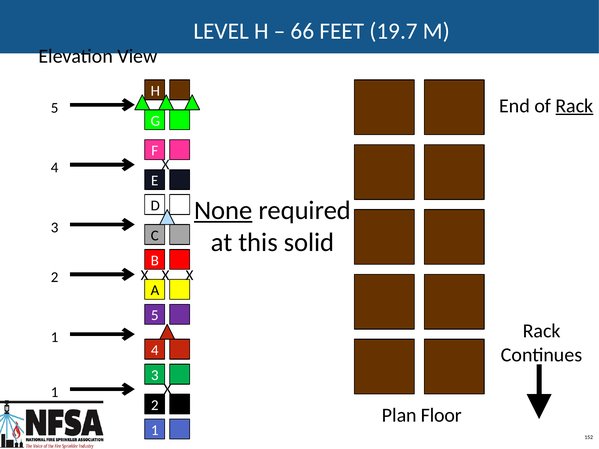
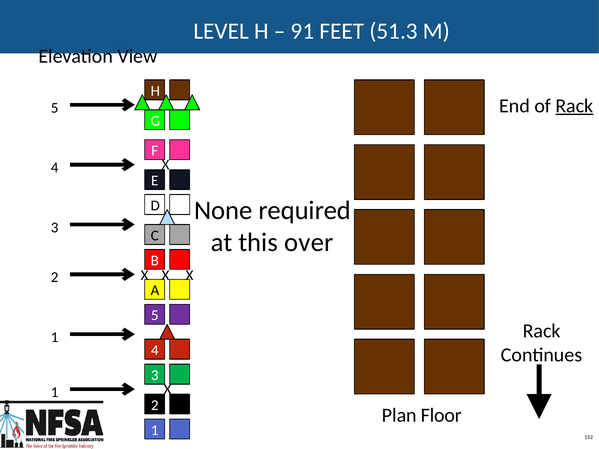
66: 66 -> 91
19.7: 19.7 -> 51.3
None underline: present -> none
solid: solid -> over
